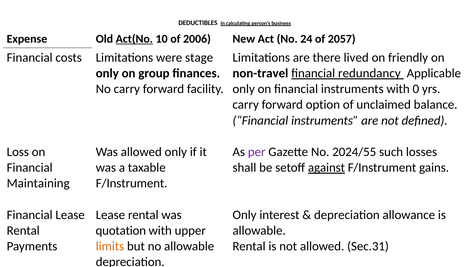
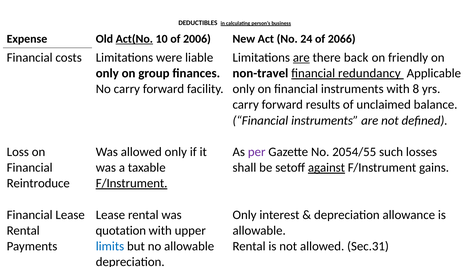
2057: 2057 -> 2066
stage: stage -> liable
are at (301, 57) underline: none -> present
lived: lived -> back
0: 0 -> 8
option: option -> results
2024/55: 2024/55 -> 2054/55
Maintaining: Maintaining -> Reintroduce
F/Instrument at (132, 183) underline: none -> present
limits colour: orange -> blue
